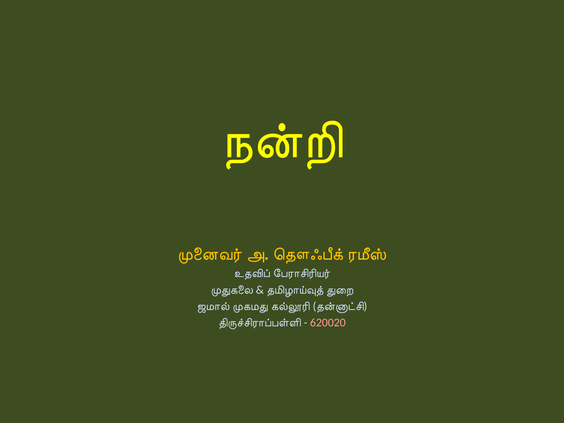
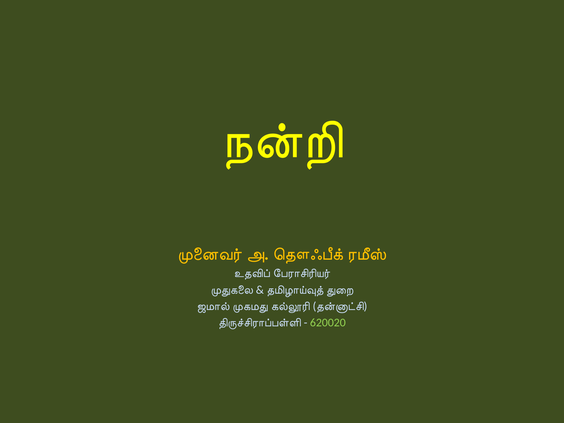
620020 colour: pink -> light green
